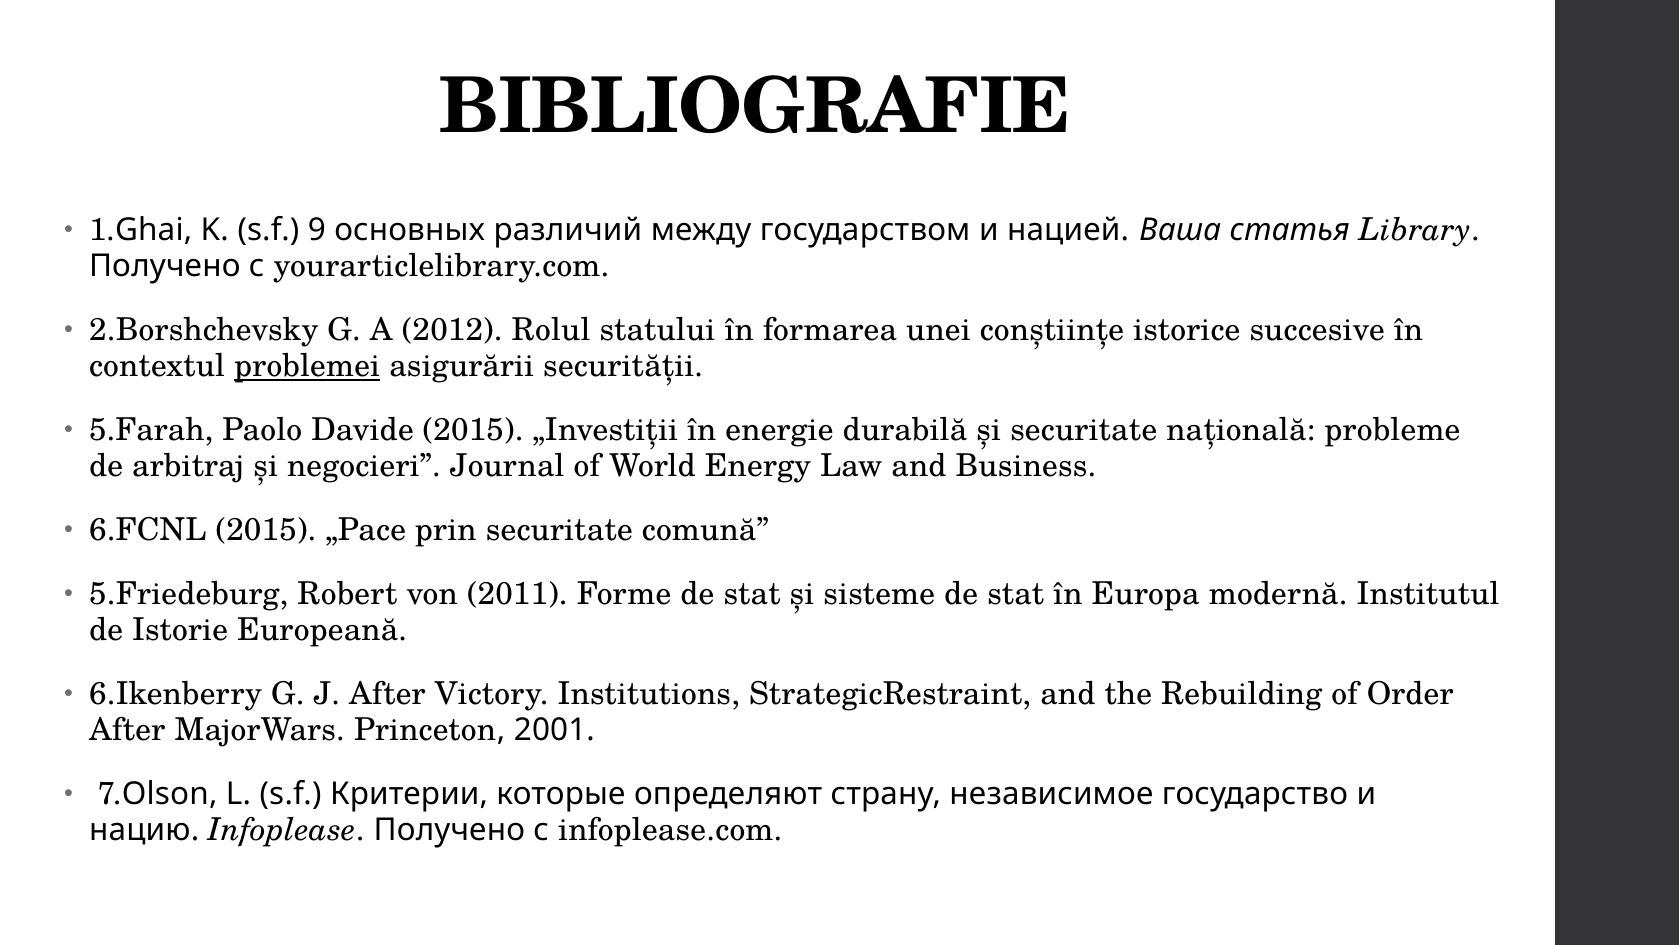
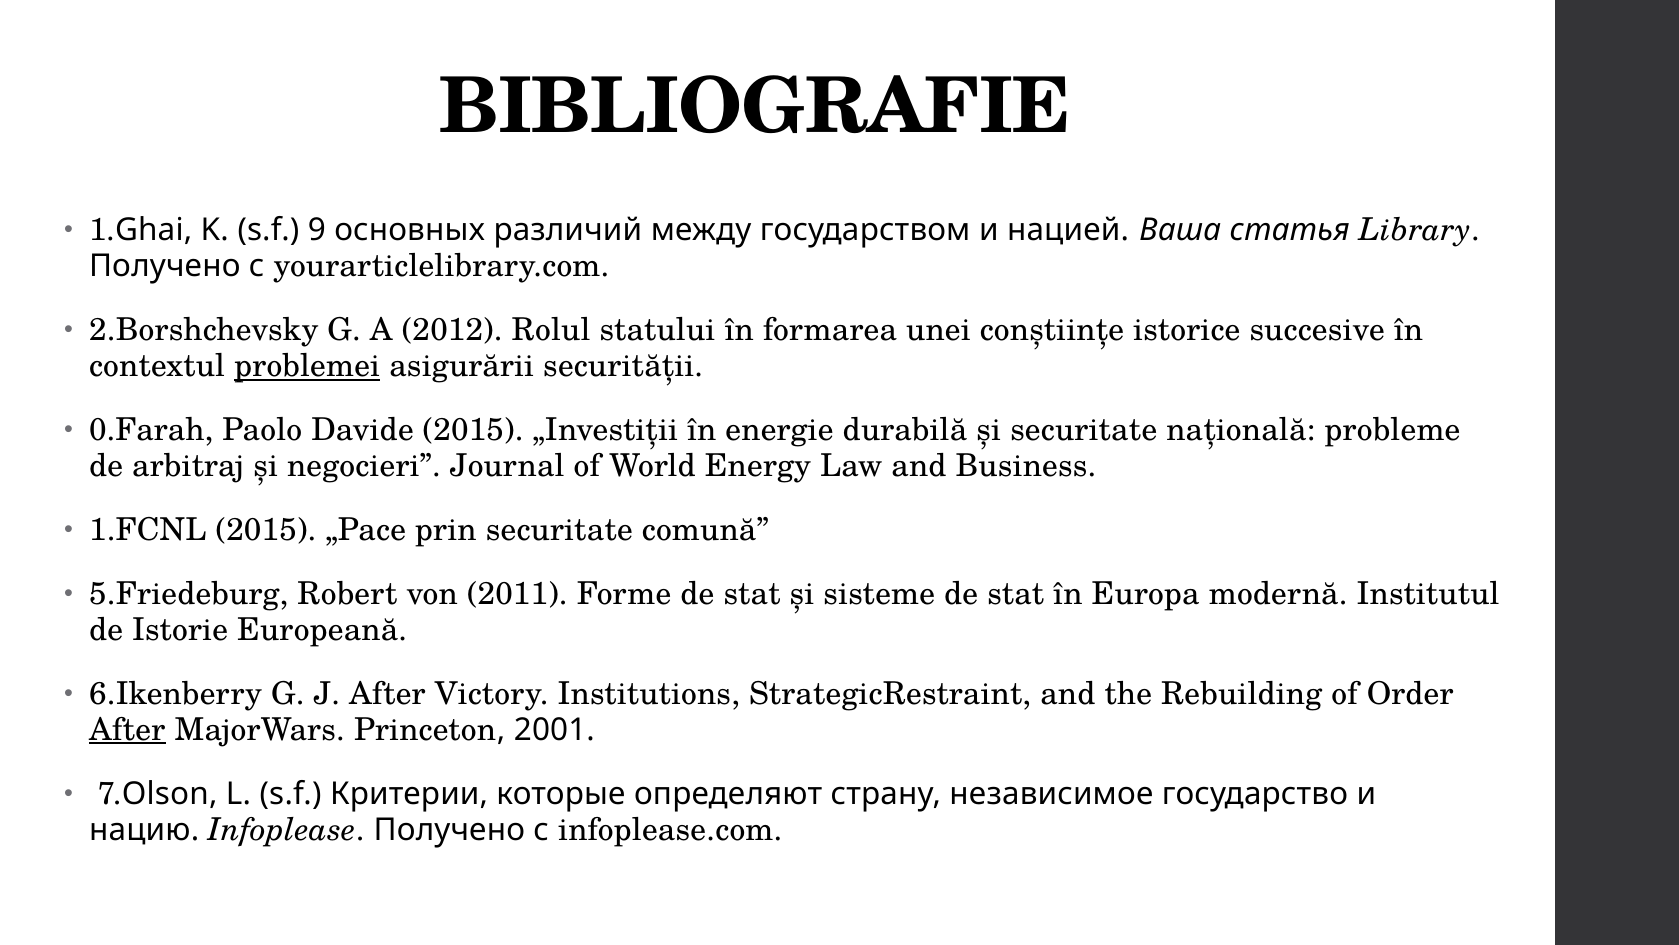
5.Farah: 5.Farah -> 0.Farah
6.FCNL: 6.FCNL -> 1.FCNL
After at (127, 729) underline: none -> present
